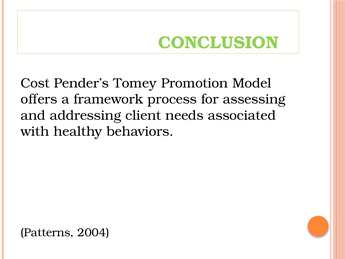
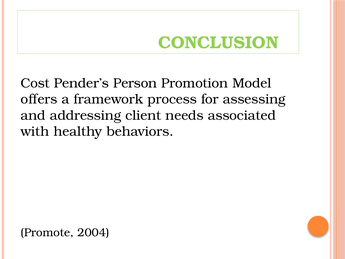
Tomey: Tomey -> Person
Patterns: Patterns -> Promote
